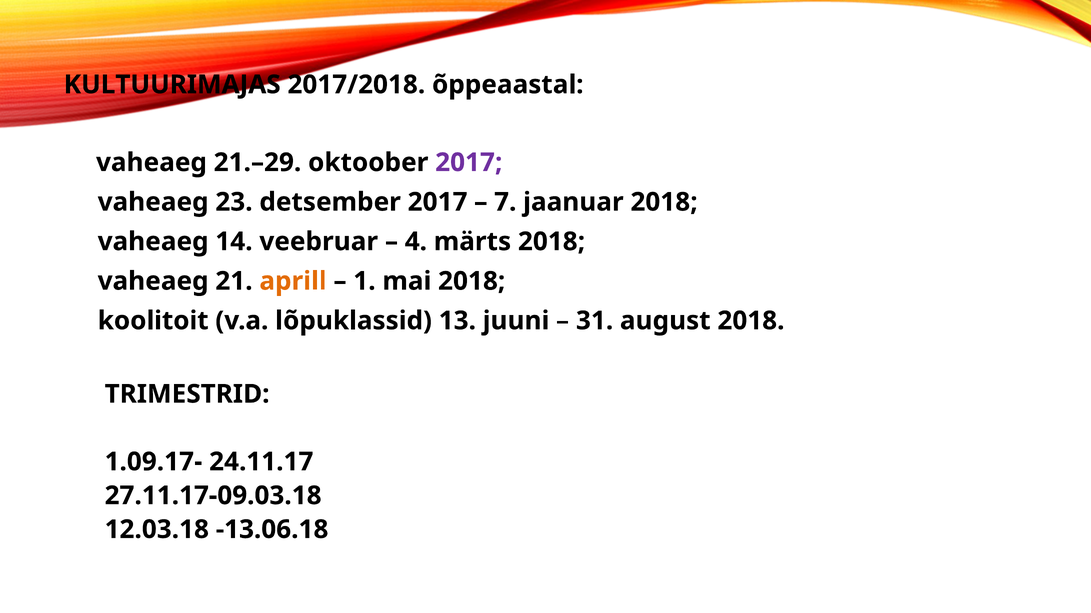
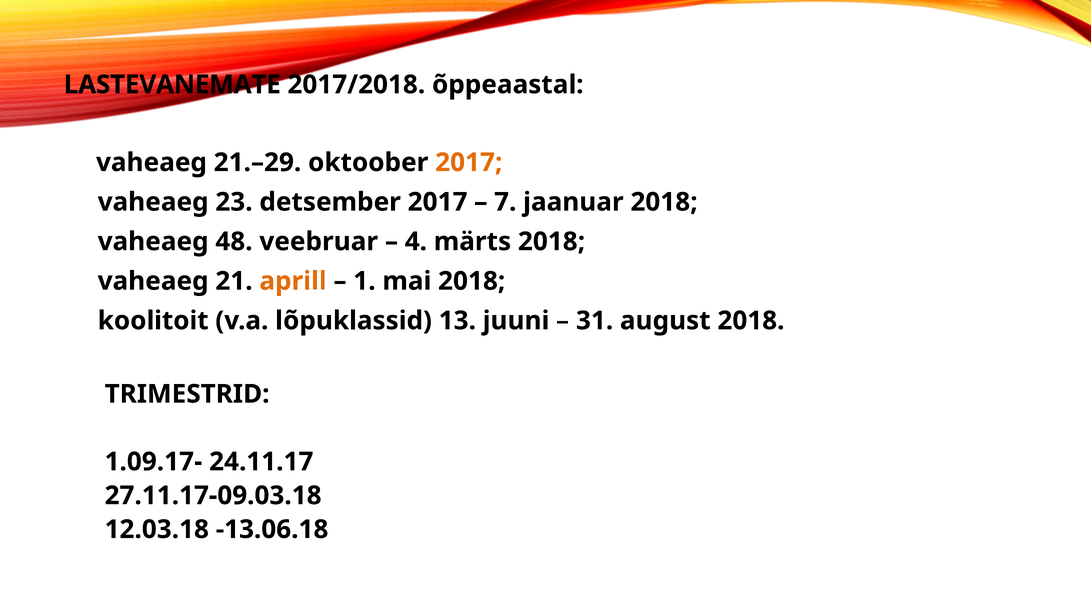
KULTUURIMAJAS: KULTUURIMAJAS -> LASTEVANEMATE
2017 at (469, 163) colour: purple -> orange
14: 14 -> 48
